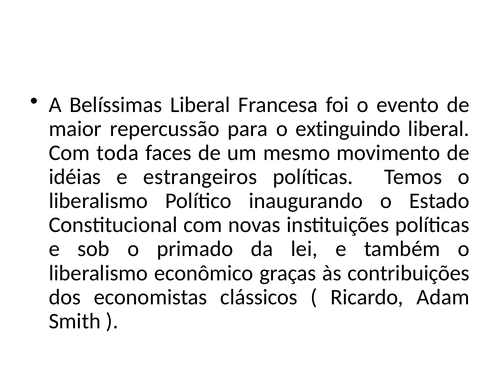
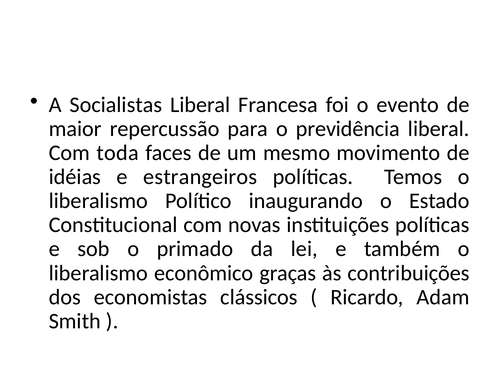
Belíssimas: Belíssimas -> Socialistas
extinguindo: extinguindo -> previdência
